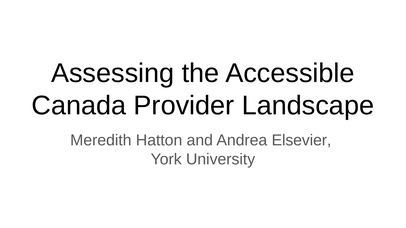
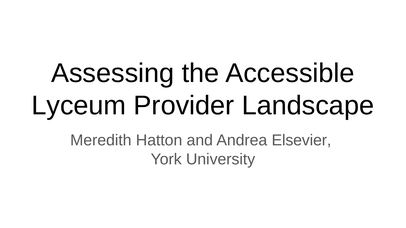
Canada: Canada -> Lyceum
